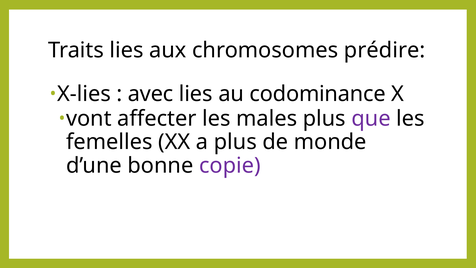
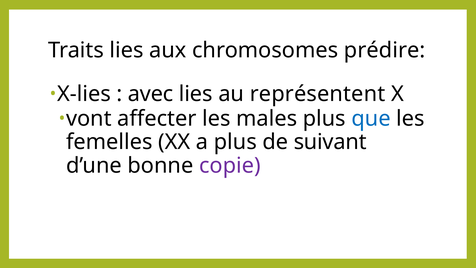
codominance: codominance -> représentent
que colour: purple -> blue
monde: monde -> suivant
